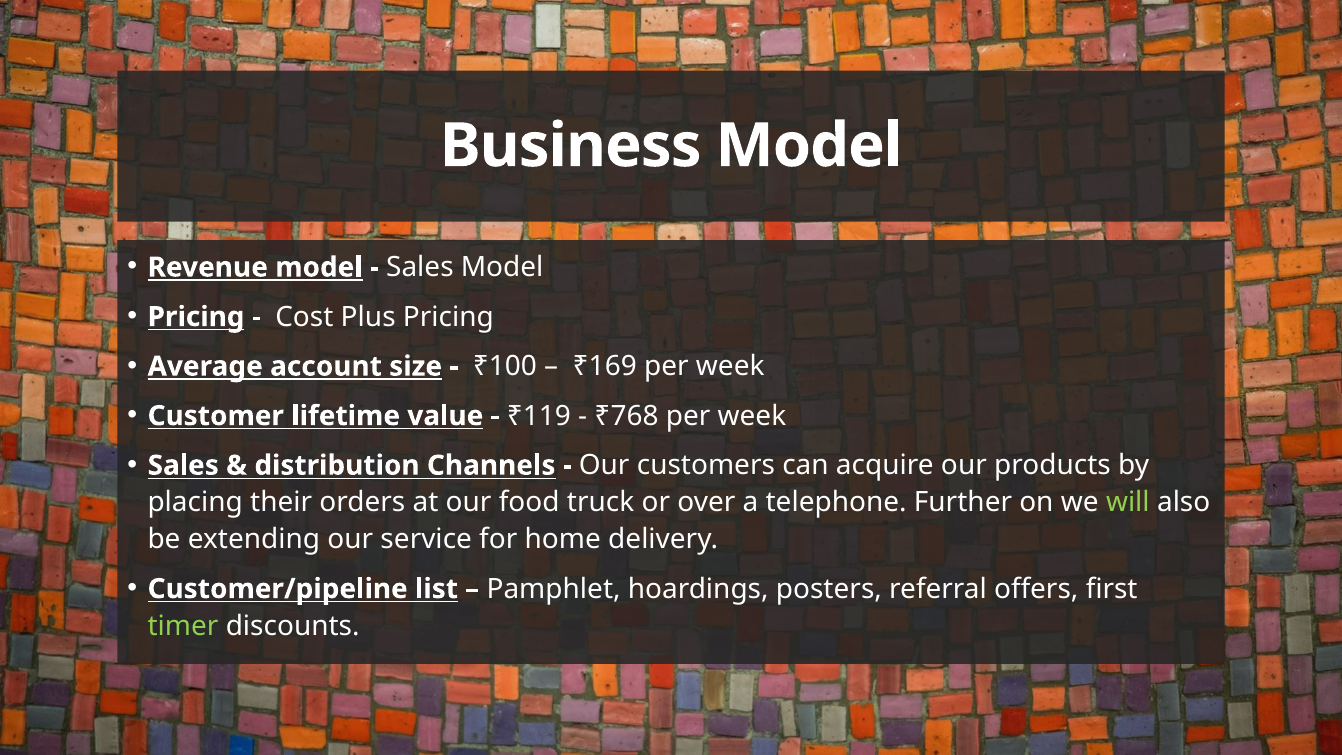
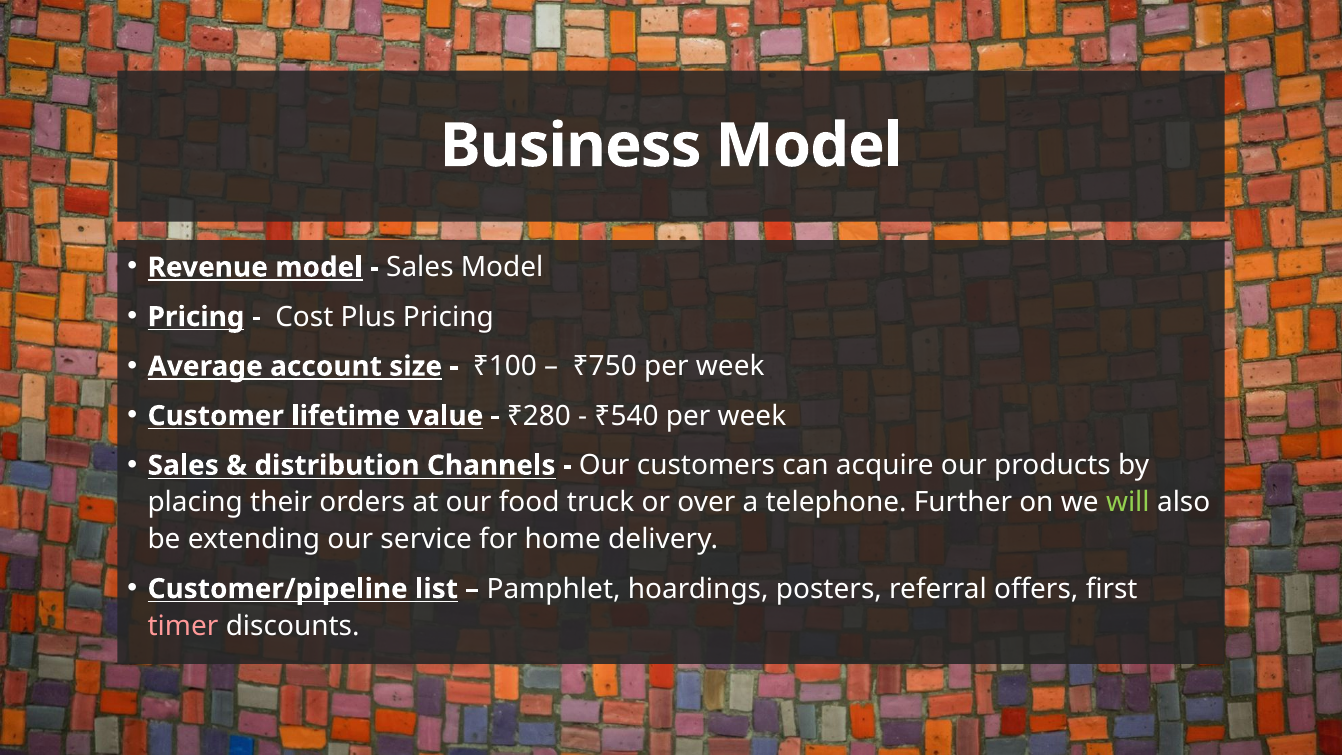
₹169: ₹169 -> ₹750
₹119: ₹119 -> ₹280
₹768: ₹768 -> ₹540
timer colour: light green -> pink
